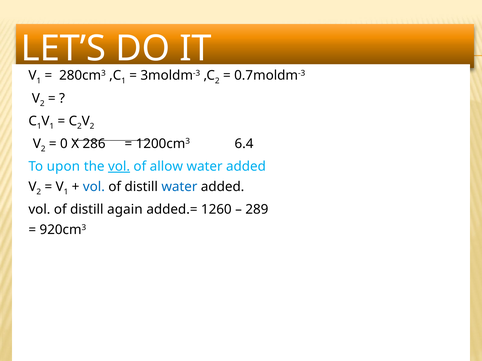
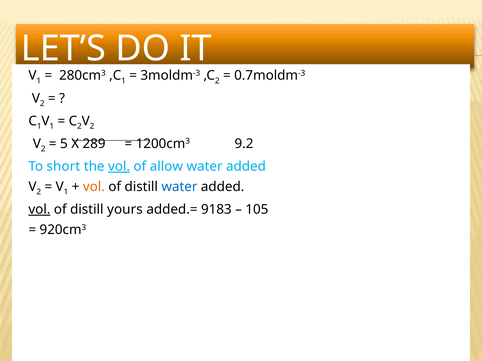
0: 0 -> 5
286: 286 -> 289
6.4: 6.4 -> 9.2
upon: upon -> short
vol at (94, 187) colour: blue -> orange
vol at (39, 210) underline: none -> present
again: again -> yours
1260: 1260 -> 9183
289: 289 -> 105
